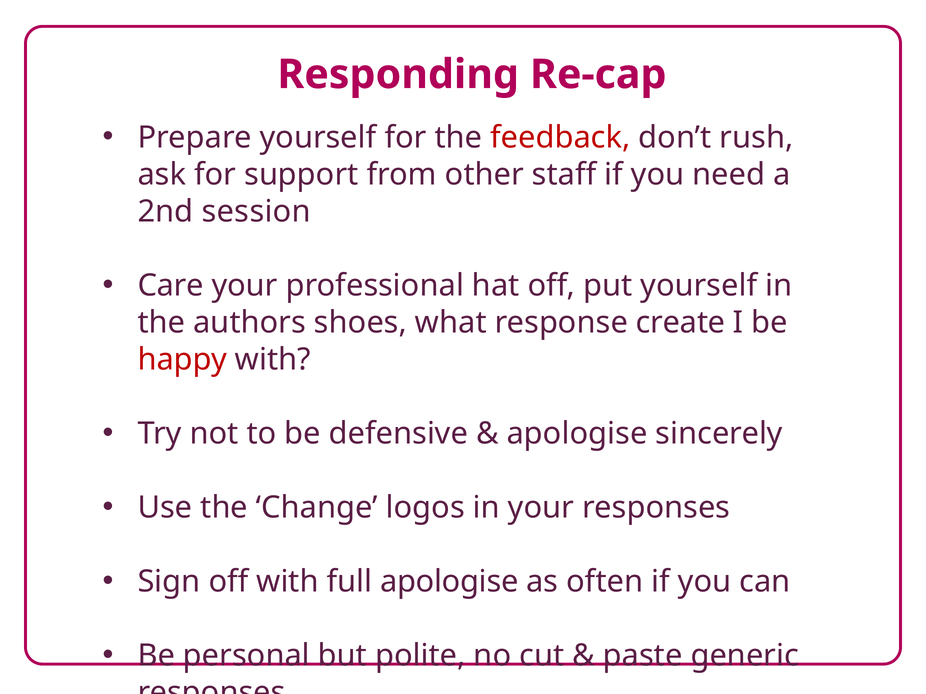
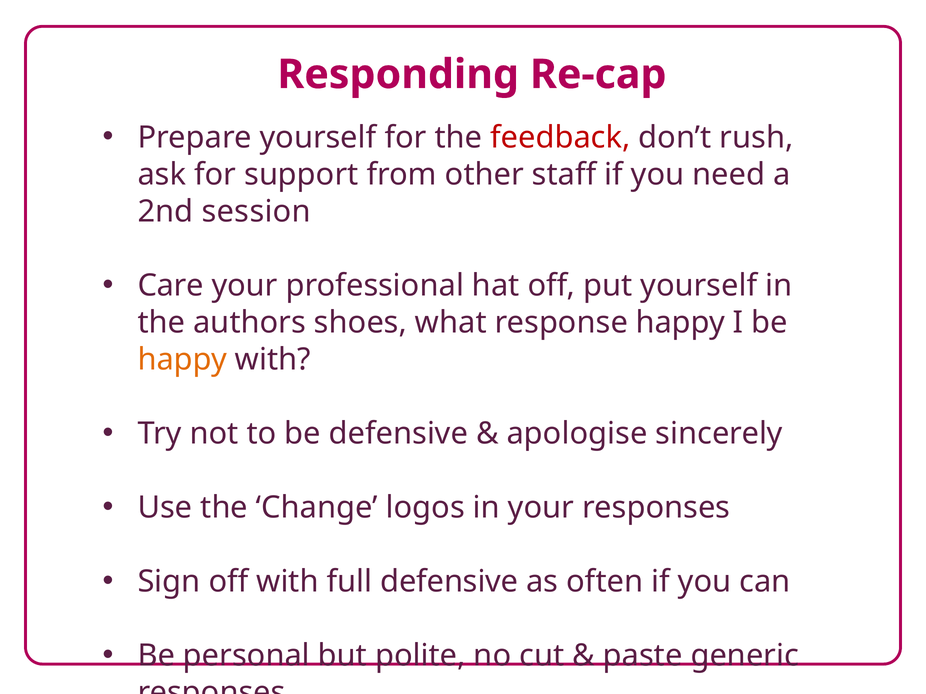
response create: create -> happy
happy at (182, 360) colour: red -> orange
full apologise: apologise -> defensive
